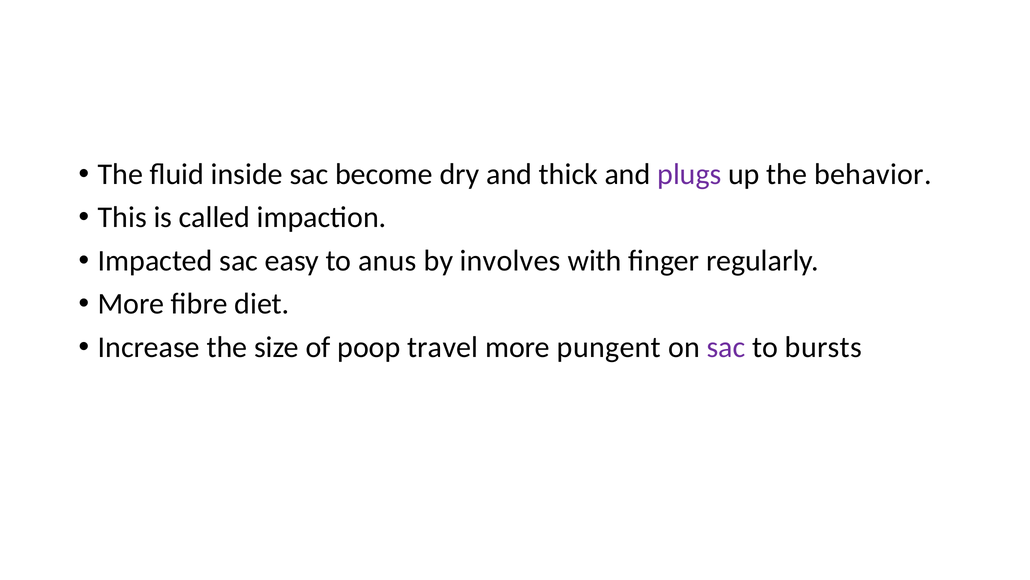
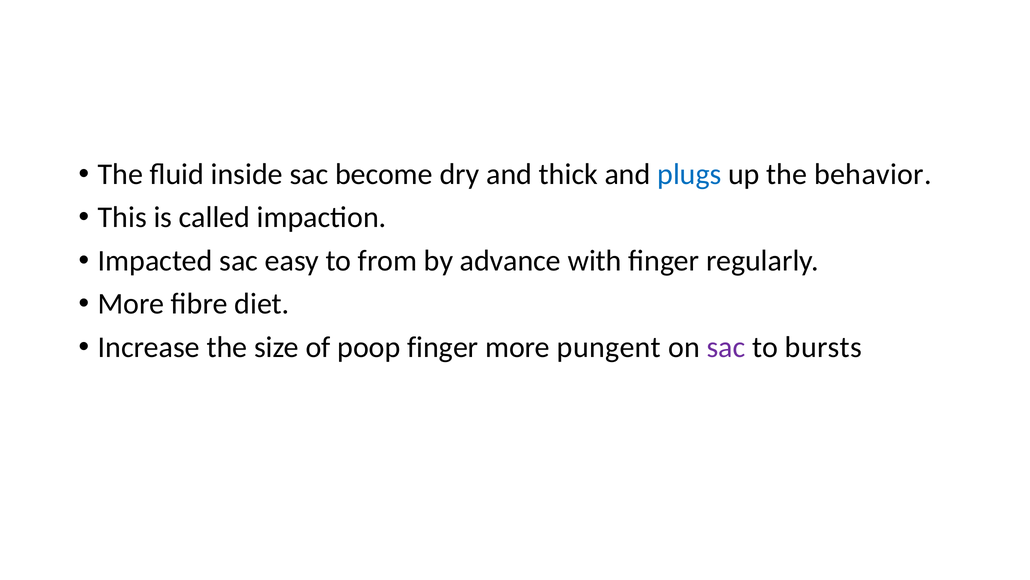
plugs colour: purple -> blue
anus: anus -> from
involves: involves -> advance
poop travel: travel -> finger
